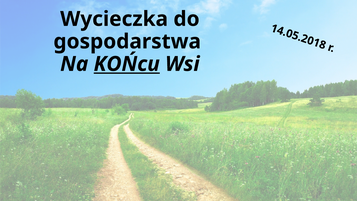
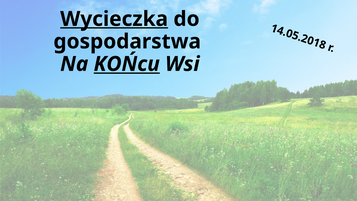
Wycieczka underline: none -> present
